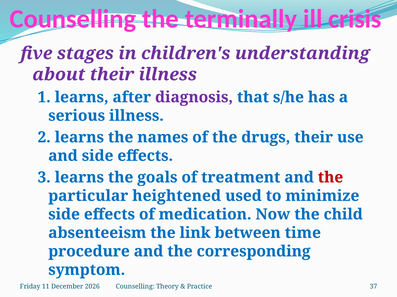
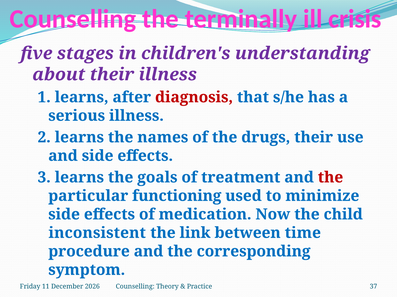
diagnosis colour: purple -> red
heightened: heightened -> functioning
absenteeism: absenteeism -> inconsistent
